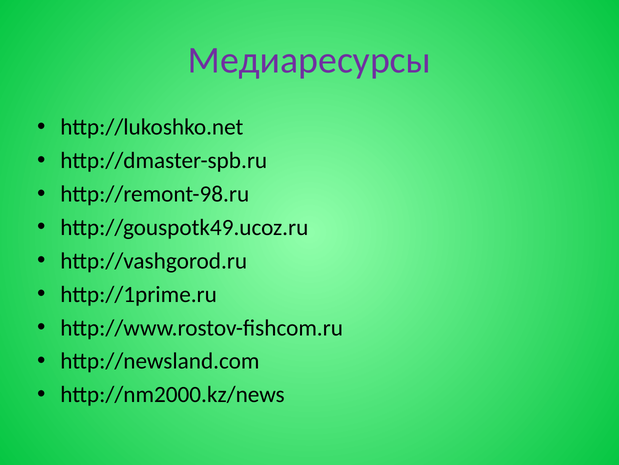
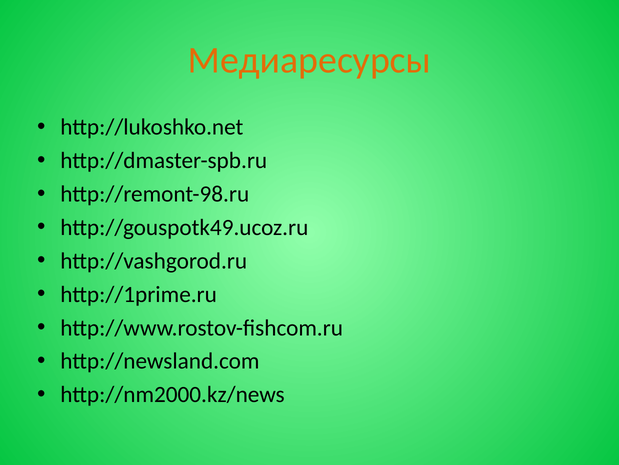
Медиаресурсы colour: purple -> orange
